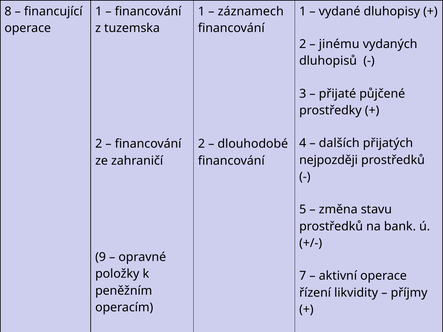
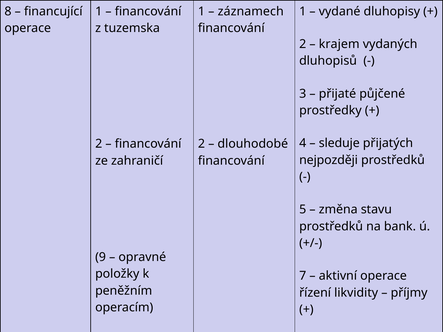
jinému: jinému -> krajem
dalších: dalších -> sleduje
